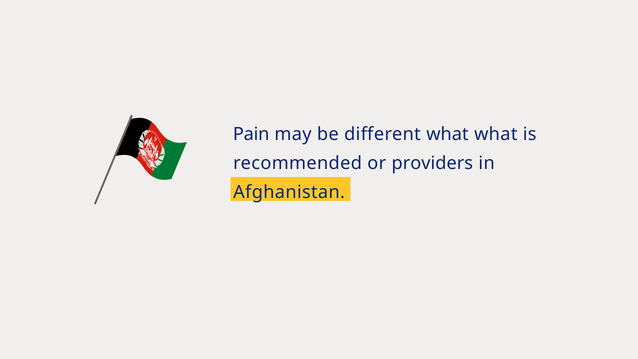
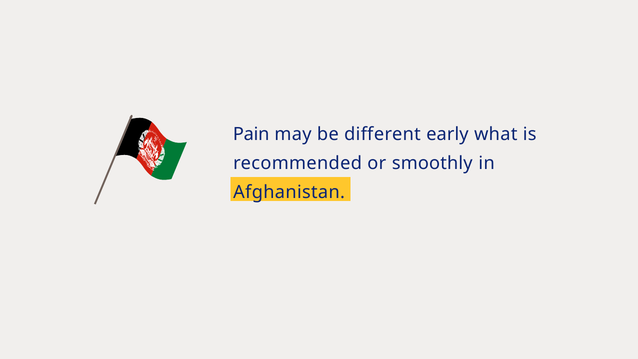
different what: what -> early
providers: providers -> smoothly
